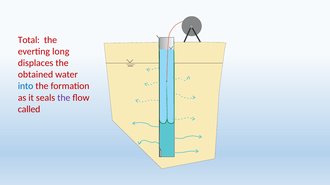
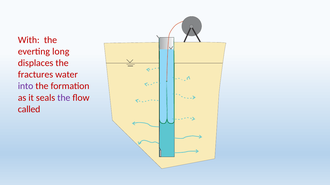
Total: Total -> With
obtained: obtained -> fractures
into colour: blue -> purple
